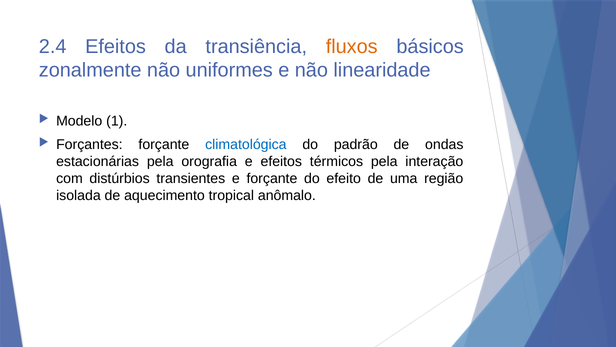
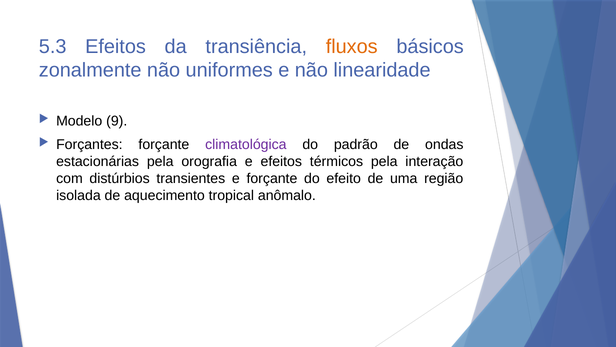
2.4: 2.4 -> 5.3
1: 1 -> 9
climatológica colour: blue -> purple
